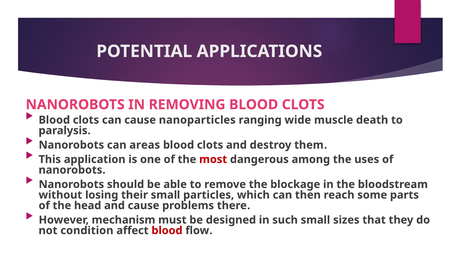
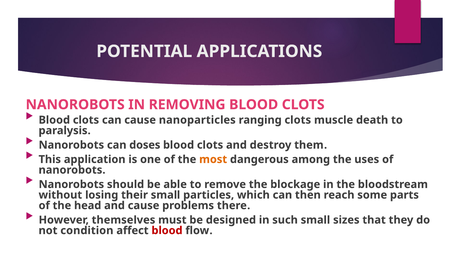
ranging wide: wide -> clots
areas: areas -> doses
most colour: red -> orange
mechanism: mechanism -> themselves
